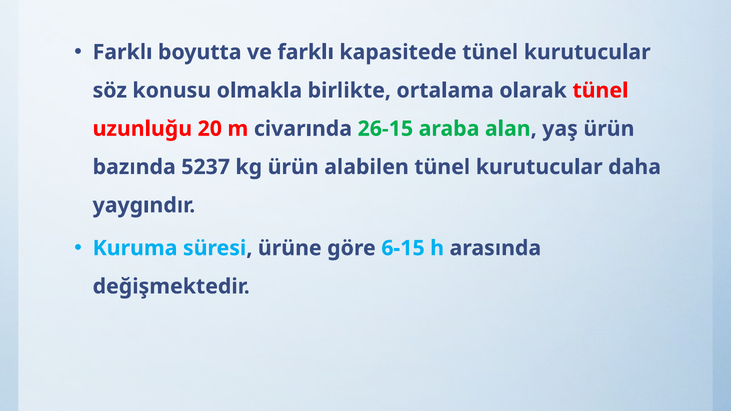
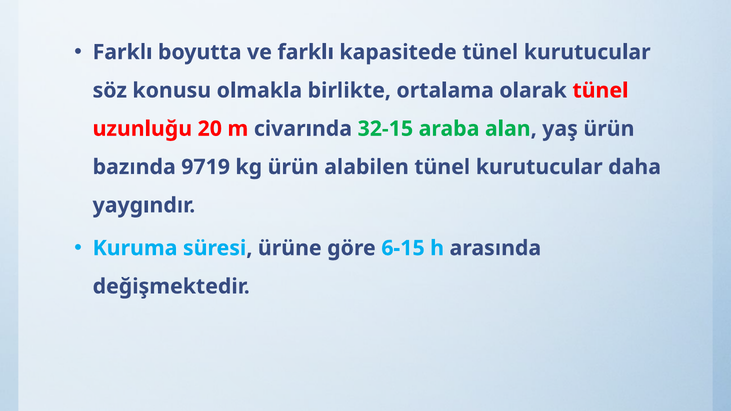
26-15: 26-15 -> 32-15
5237: 5237 -> 9719
